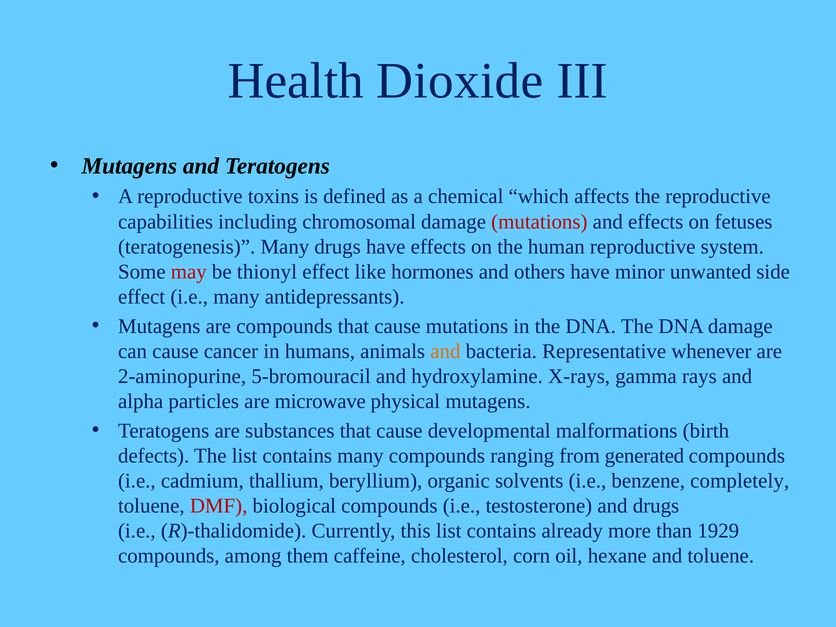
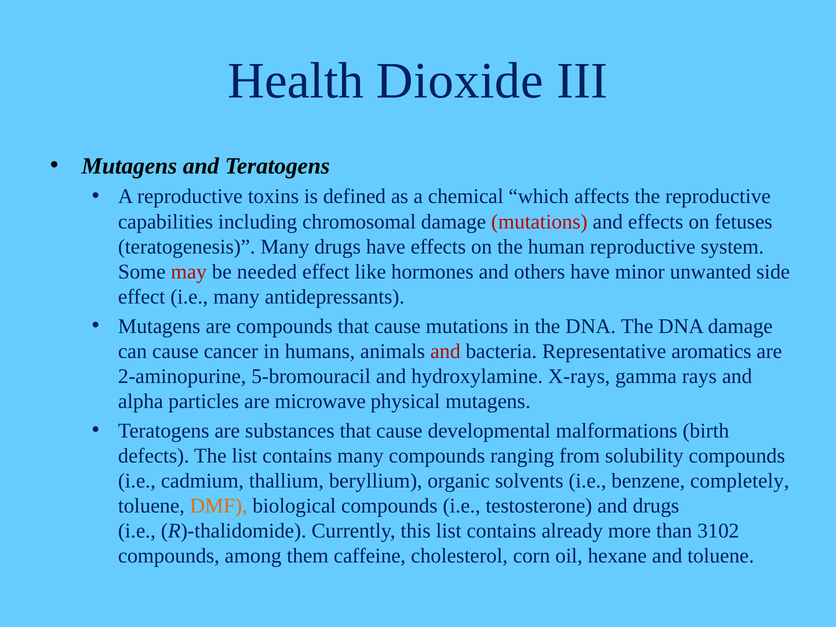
thionyl: thionyl -> needed
and at (445, 351) colour: orange -> red
whenever: whenever -> aromatics
generated: generated -> solubility
DMF colour: red -> orange
1929: 1929 -> 3102
